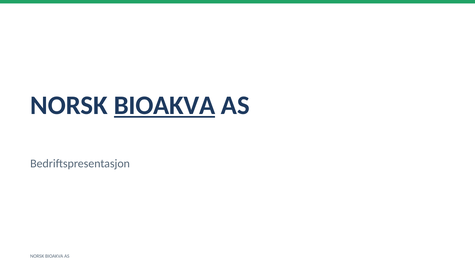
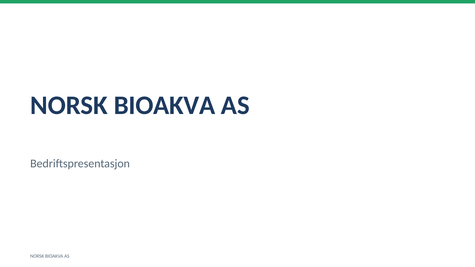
BIOAKVA at (165, 105) underline: present -> none
